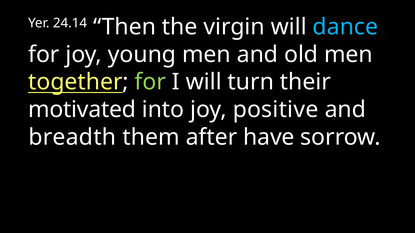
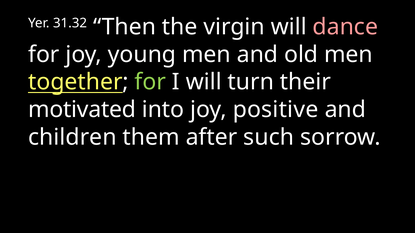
24.14: 24.14 -> 31.32
dance colour: light blue -> pink
breadth: breadth -> children
have: have -> such
